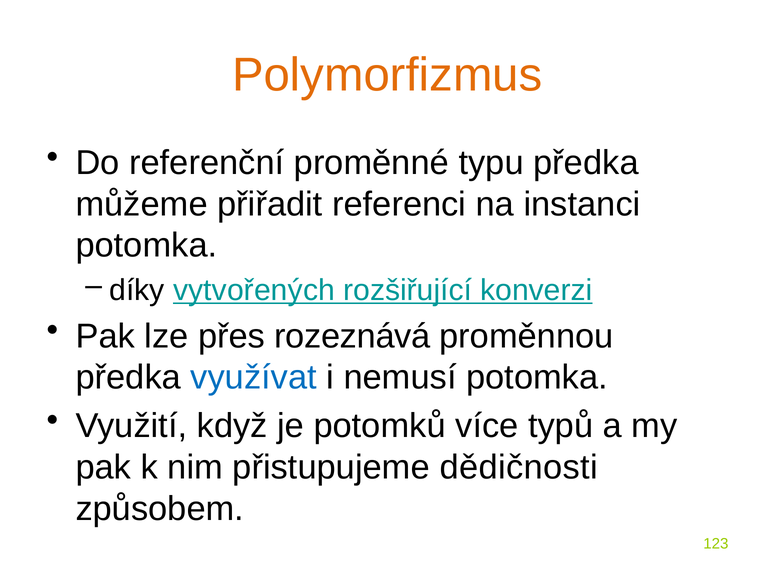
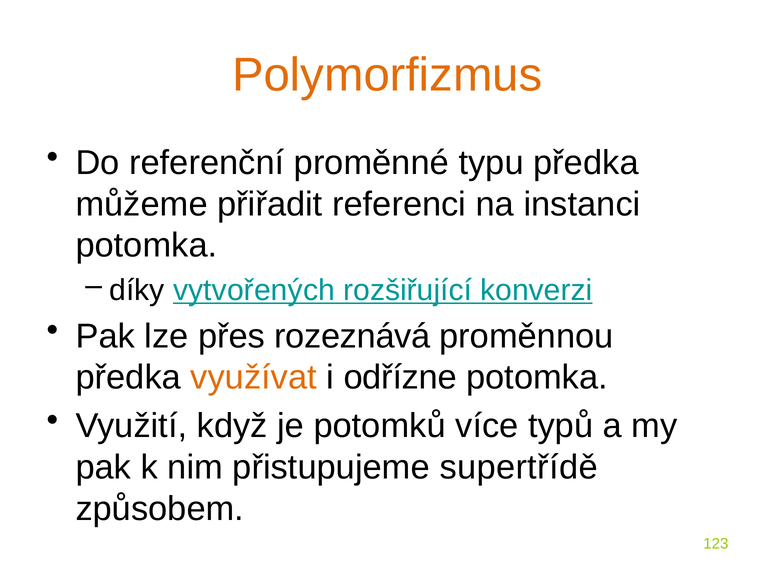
využívat colour: blue -> orange
nemusí: nemusí -> odřízne
dědičnosti: dědičnosti -> supertřídě
